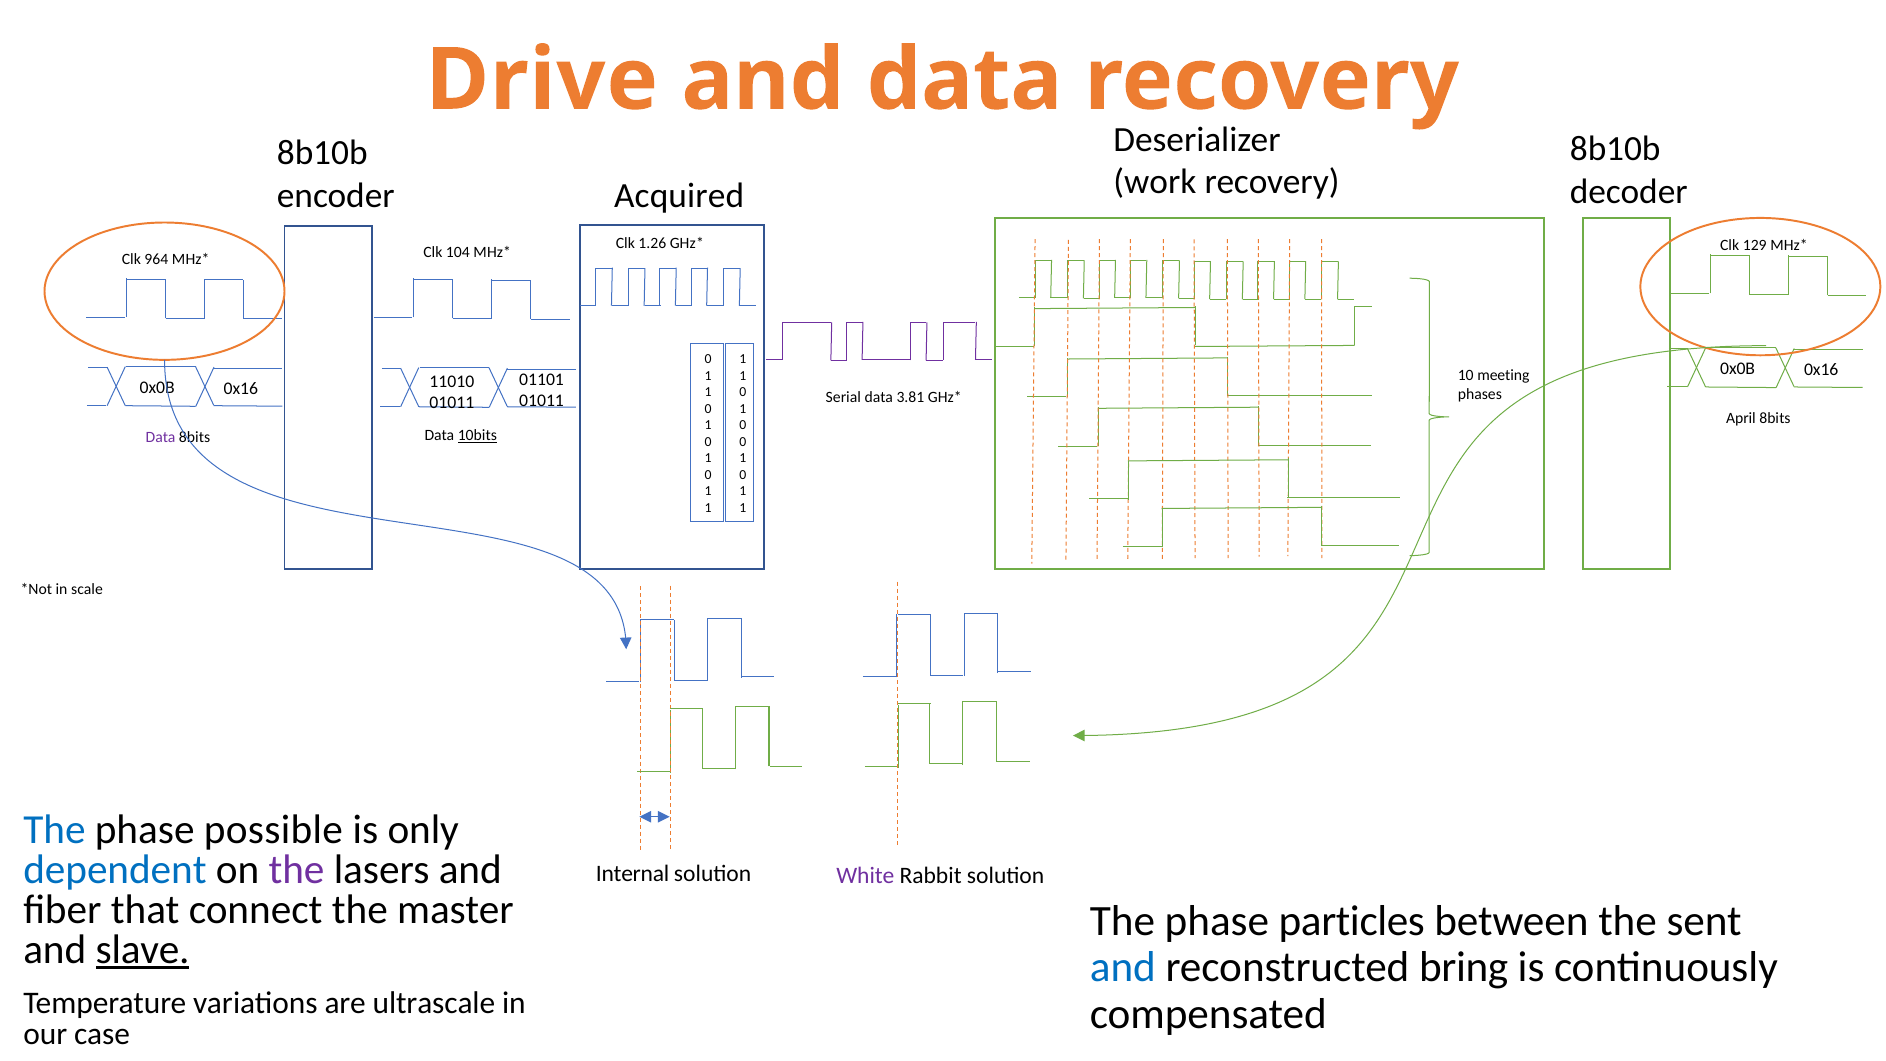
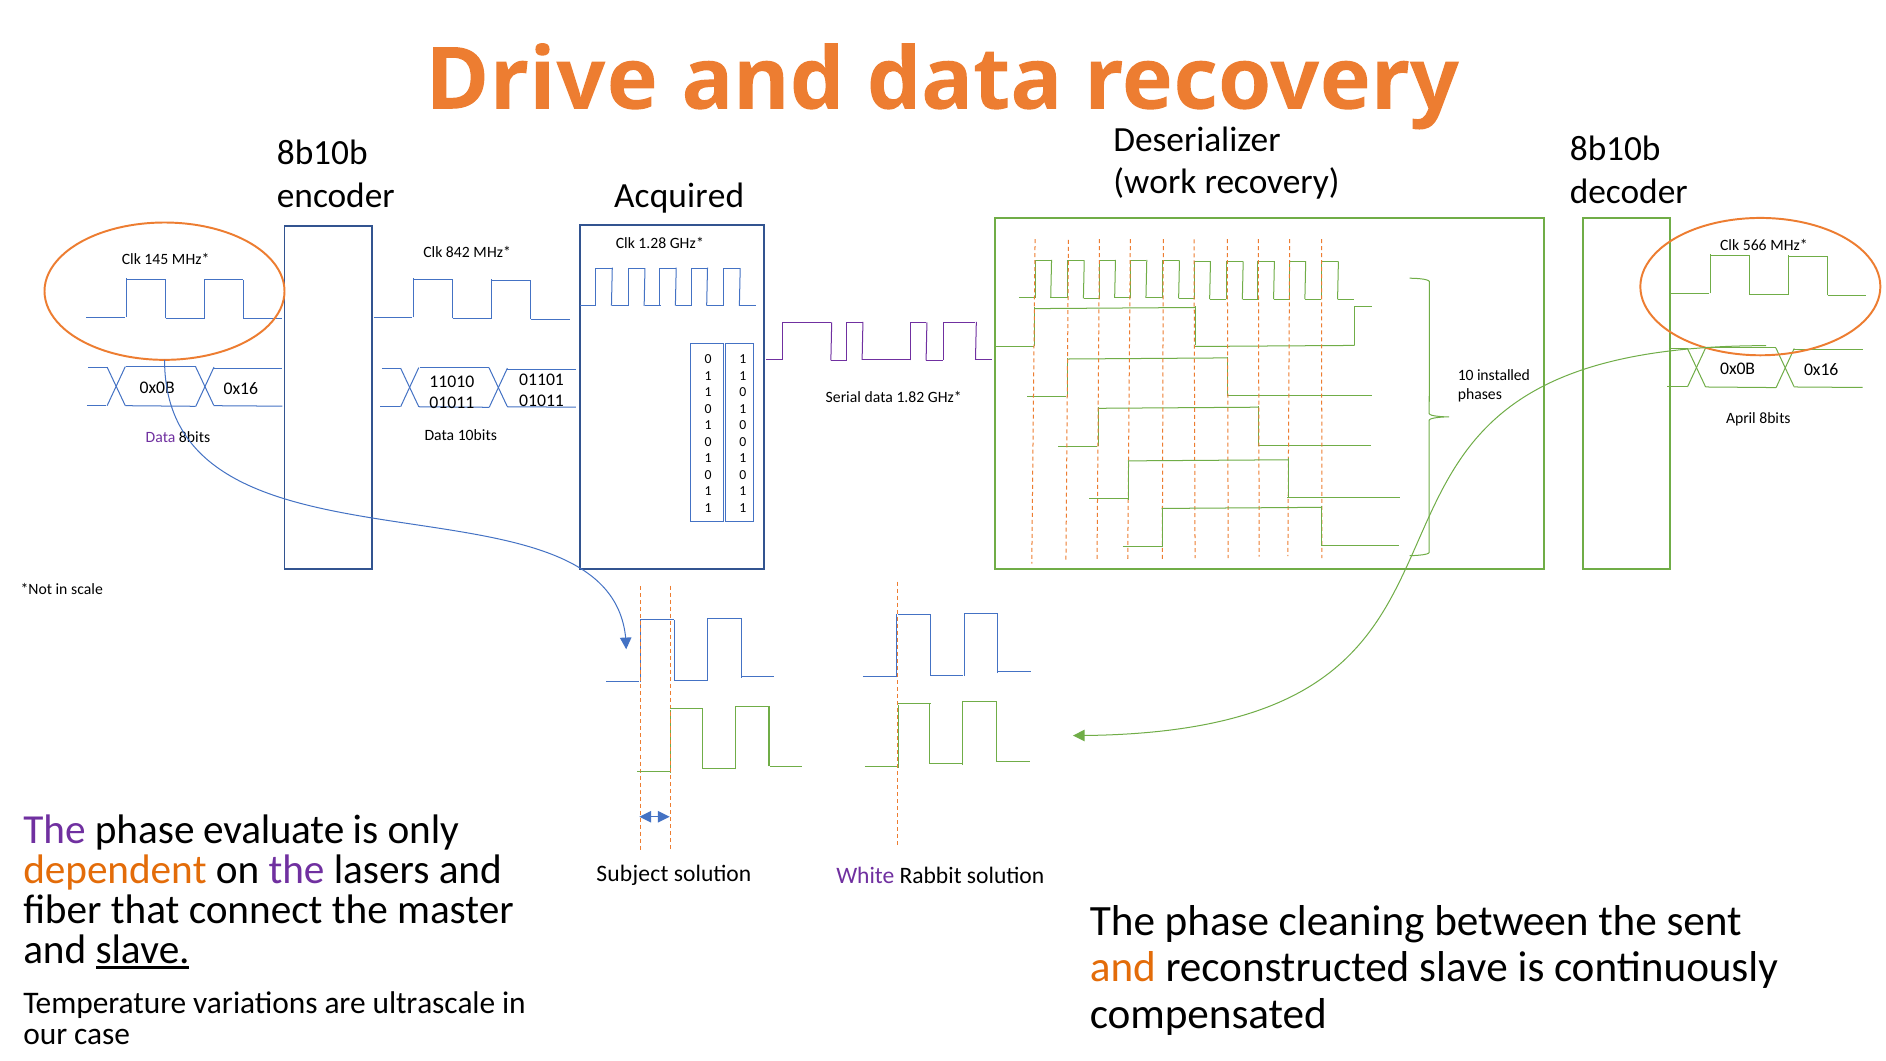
1.26: 1.26 -> 1.28
129: 129 -> 566
104: 104 -> 842
964: 964 -> 145
meeting: meeting -> installed
3.81: 3.81 -> 1.82
10bits underline: present -> none
The at (54, 829) colour: blue -> purple
possible: possible -> evaluate
dependent colour: blue -> orange
Internal: Internal -> Subject
particles: particles -> cleaning
and at (1123, 967) colour: blue -> orange
reconstructed bring: bring -> slave
